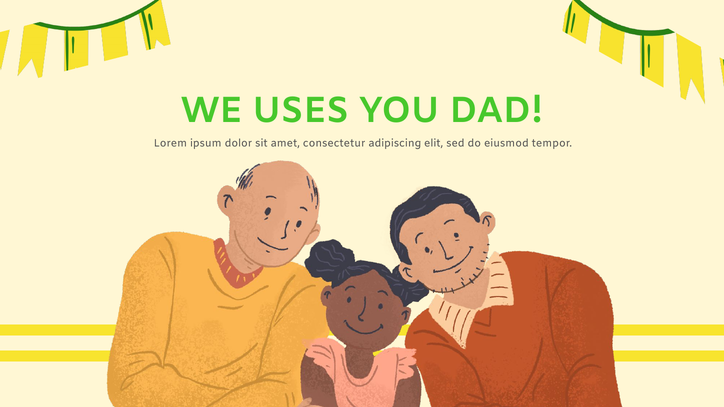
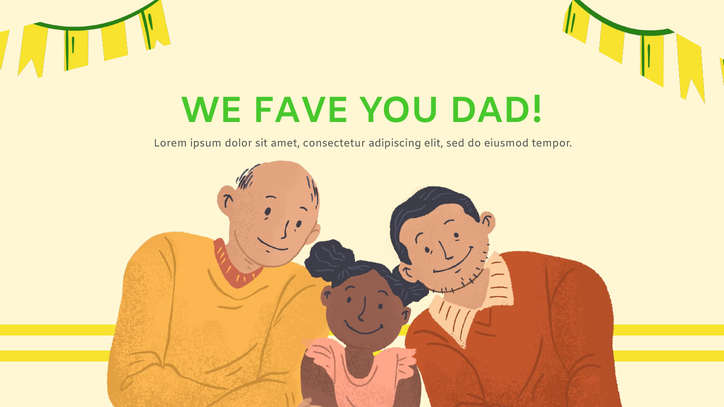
USES: USES -> FAVE
